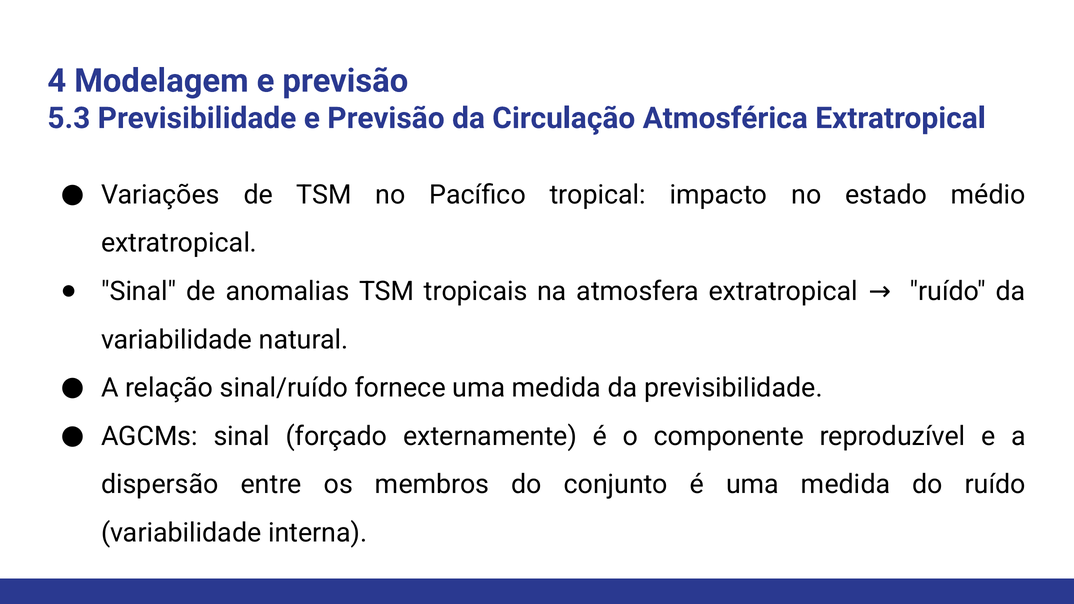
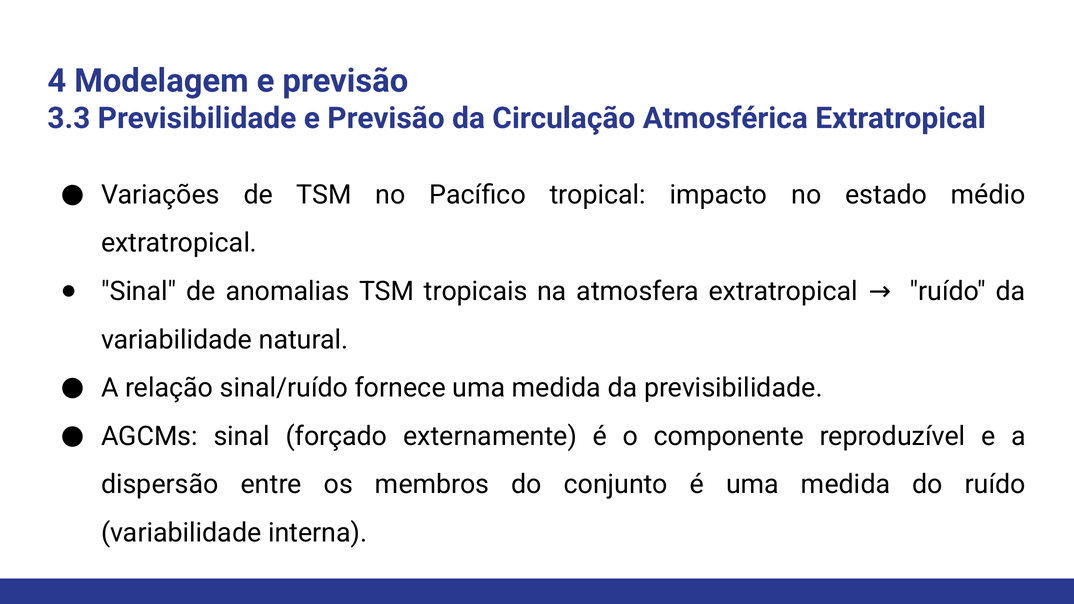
5.3: 5.3 -> 3.3
